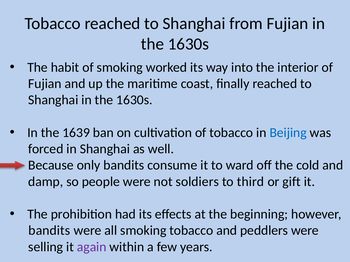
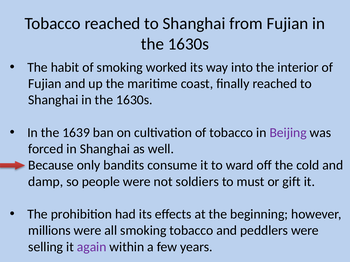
Beijing colour: blue -> purple
third: third -> must
bandits at (49, 231): bandits -> millions
